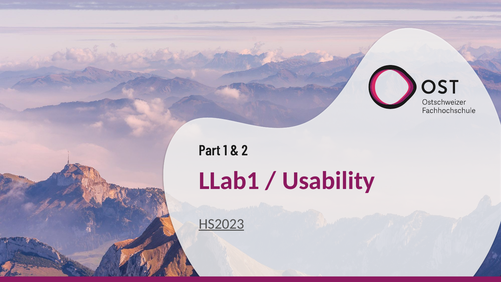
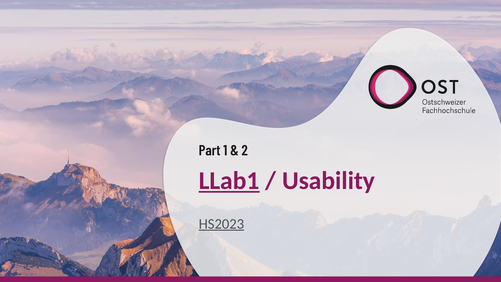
LLab1 underline: none -> present
